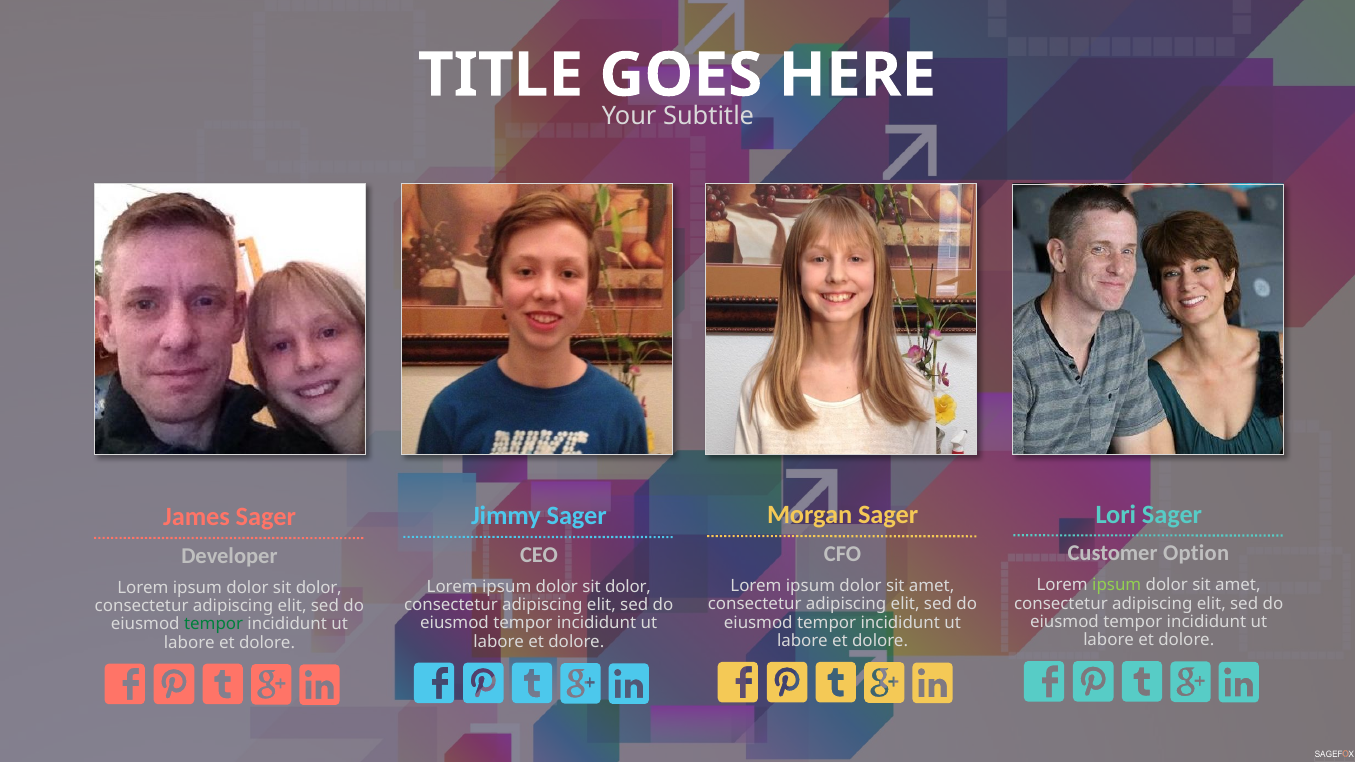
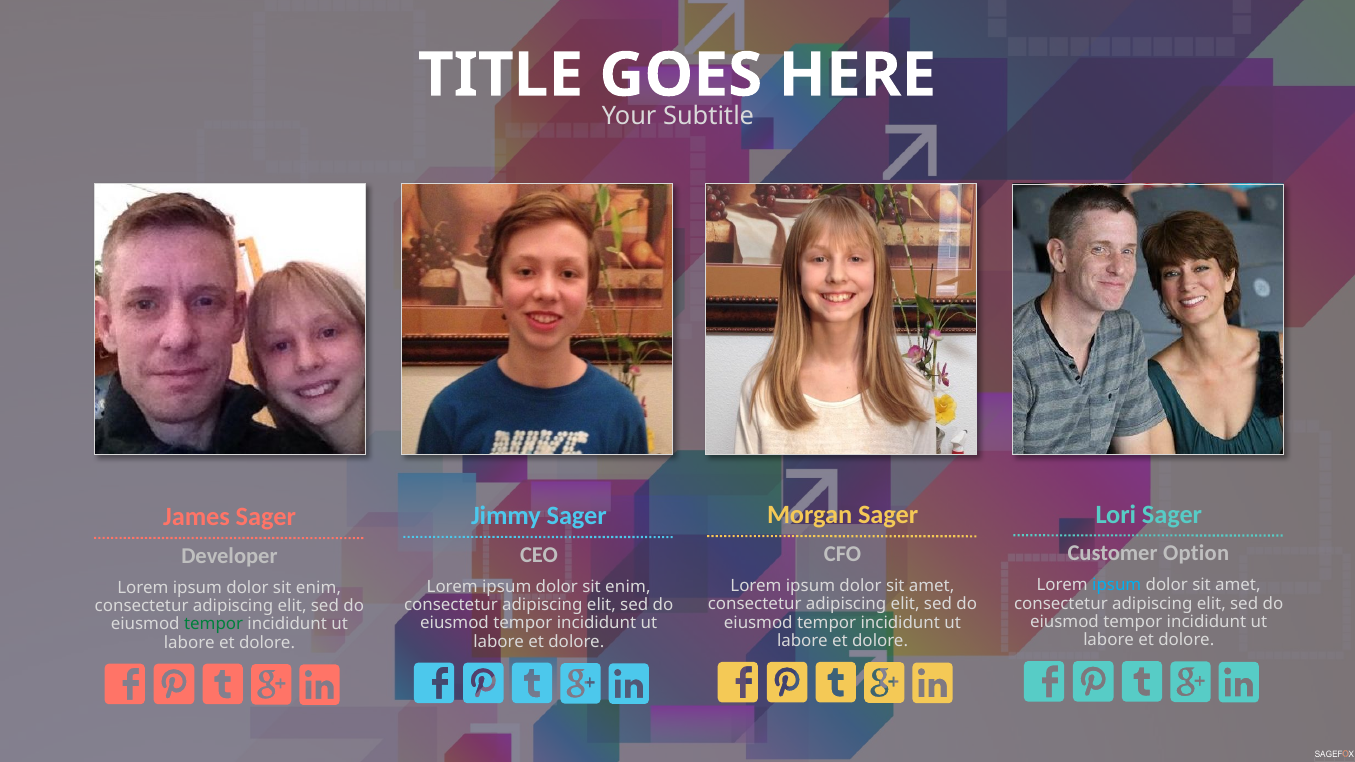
ipsum at (1117, 585) colour: light green -> light blue
dolor at (628, 587): dolor -> enim
dolor at (319, 588): dolor -> enim
